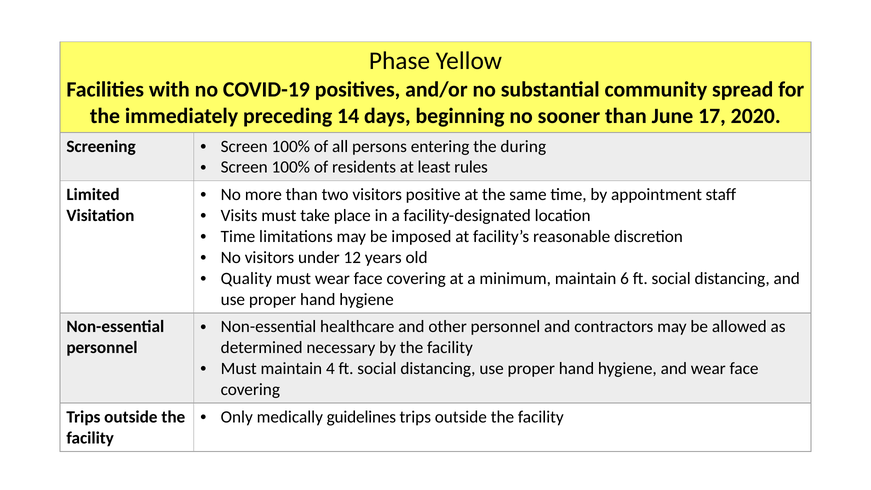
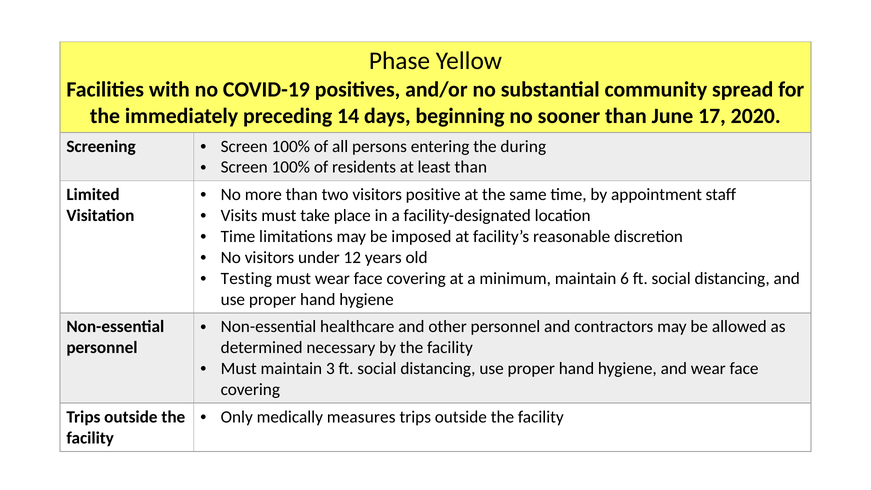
least rules: rules -> than
Quality: Quality -> Testing
4: 4 -> 3
guidelines: guidelines -> measures
